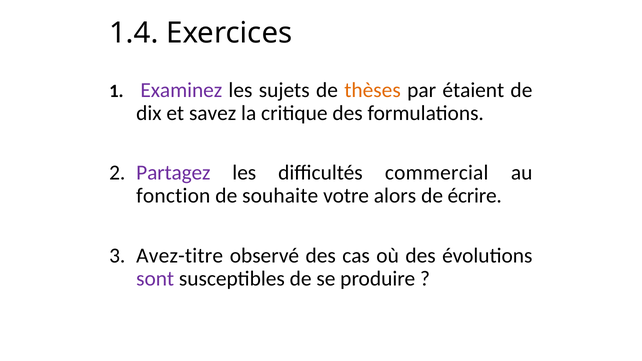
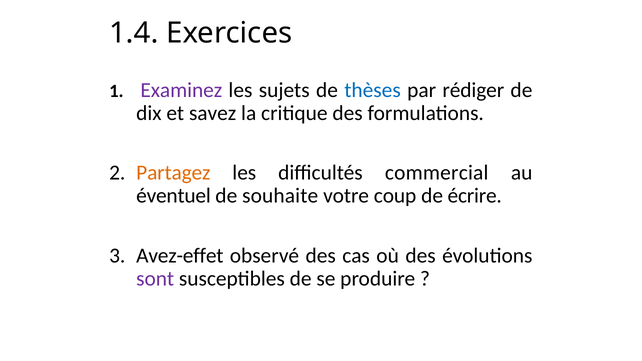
thèses colour: orange -> blue
étaient: étaient -> rédiger
Partagez colour: purple -> orange
fonction: fonction -> éventuel
alors: alors -> coup
Avez-titre: Avez-titre -> Avez-effet
